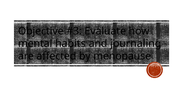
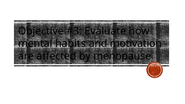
journaling: journaling -> motivation
